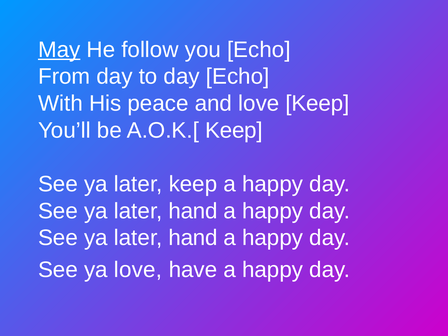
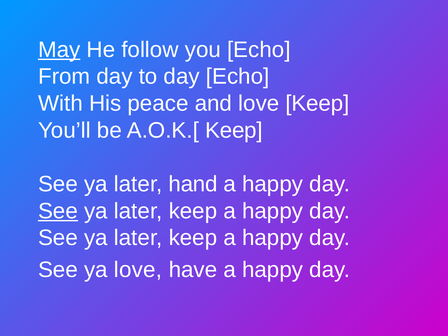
later keep: keep -> hand
See at (58, 211) underline: none -> present
hand at (193, 211): hand -> keep
hand at (193, 238): hand -> keep
